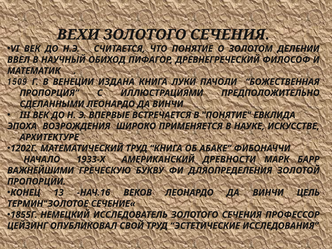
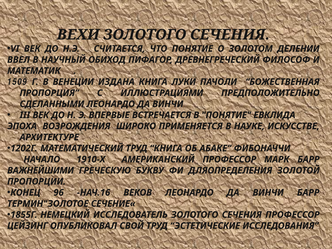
1933-Х: 1933-Х -> 1910-Х
АМЕРИКАНСКИЙ ДРЕВНОСТИ: ДРЕВНОСТИ -> ПРОФЕССОР
13: 13 -> 96
ВИНЧИ ЦЕЛЬ: ЦЕЛЬ -> БАРР
